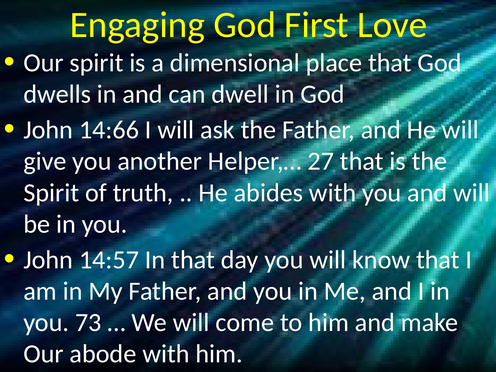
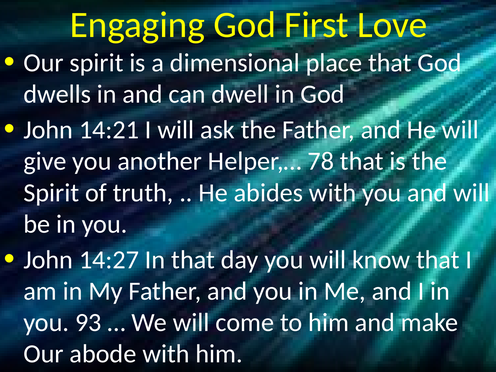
14:66: 14:66 -> 14:21
27: 27 -> 78
14:57: 14:57 -> 14:27
73: 73 -> 93
